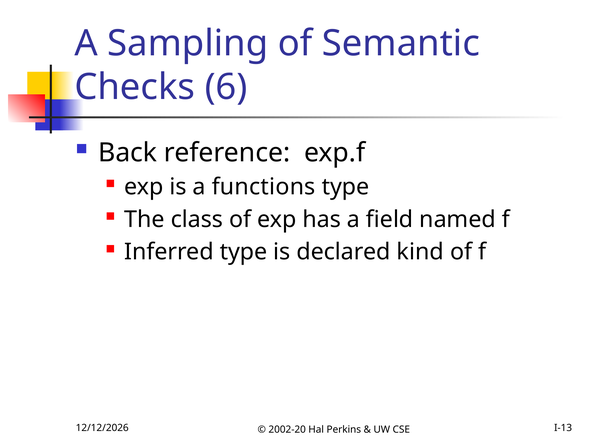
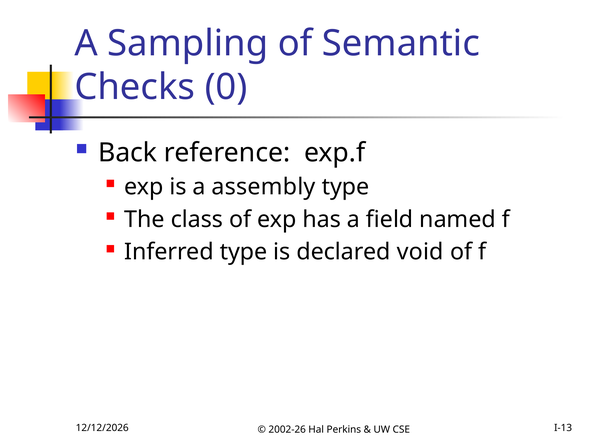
6: 6 -> 0
functions: functions -> assembly
kind: kind -> void
2002-20: 2002-20 -> 2002-26
